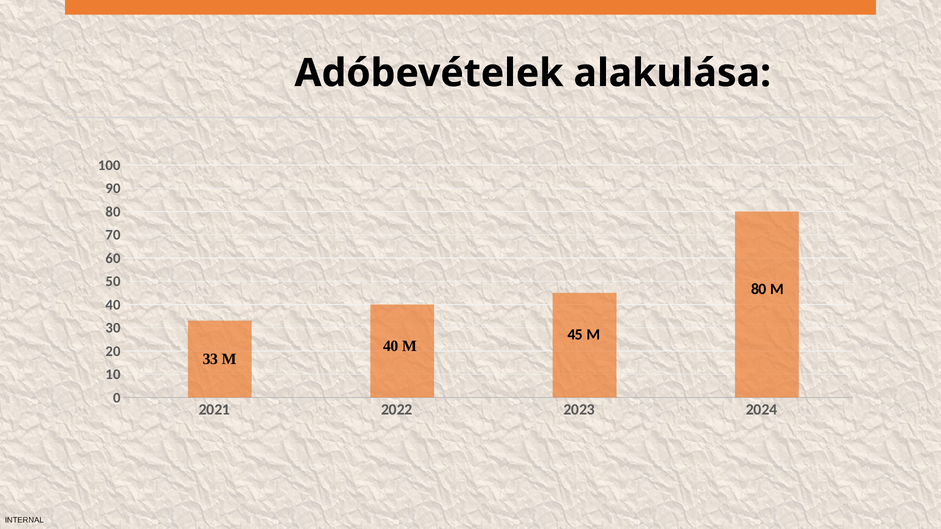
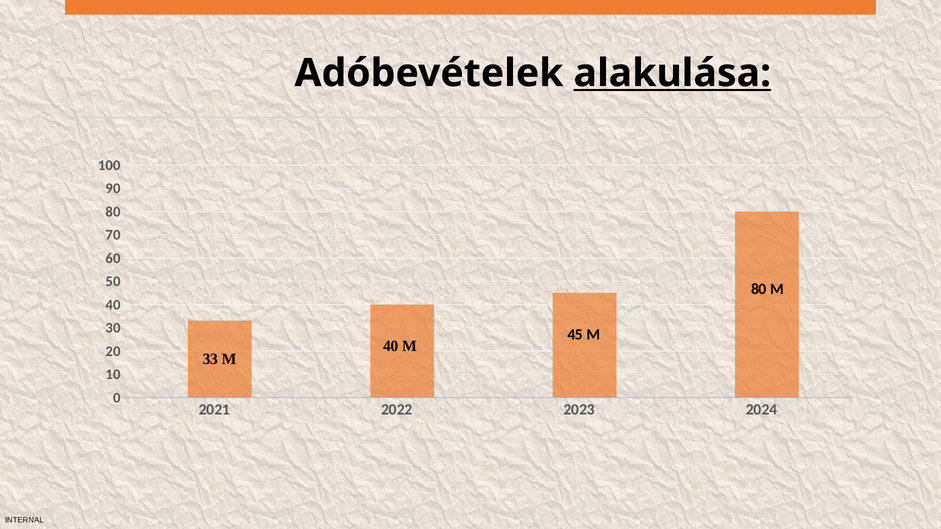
alakulása underline: none -> present
